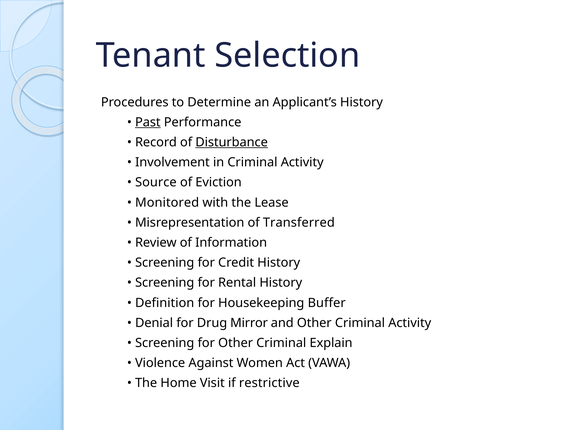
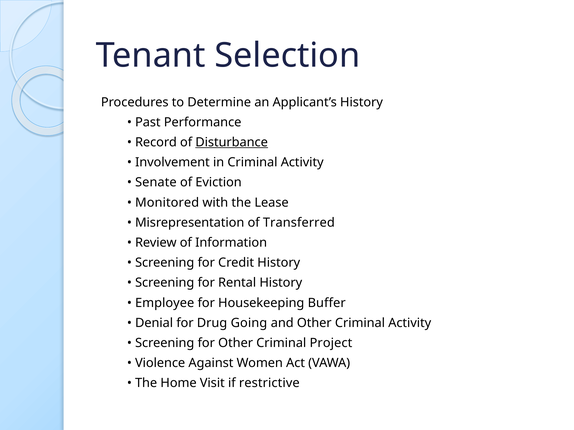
Past underline: present -> none
Source: Source -> Senate
Definition: Definition -> Employee
Mirror: Mirror -> Going
Explain: Explain -> Project
